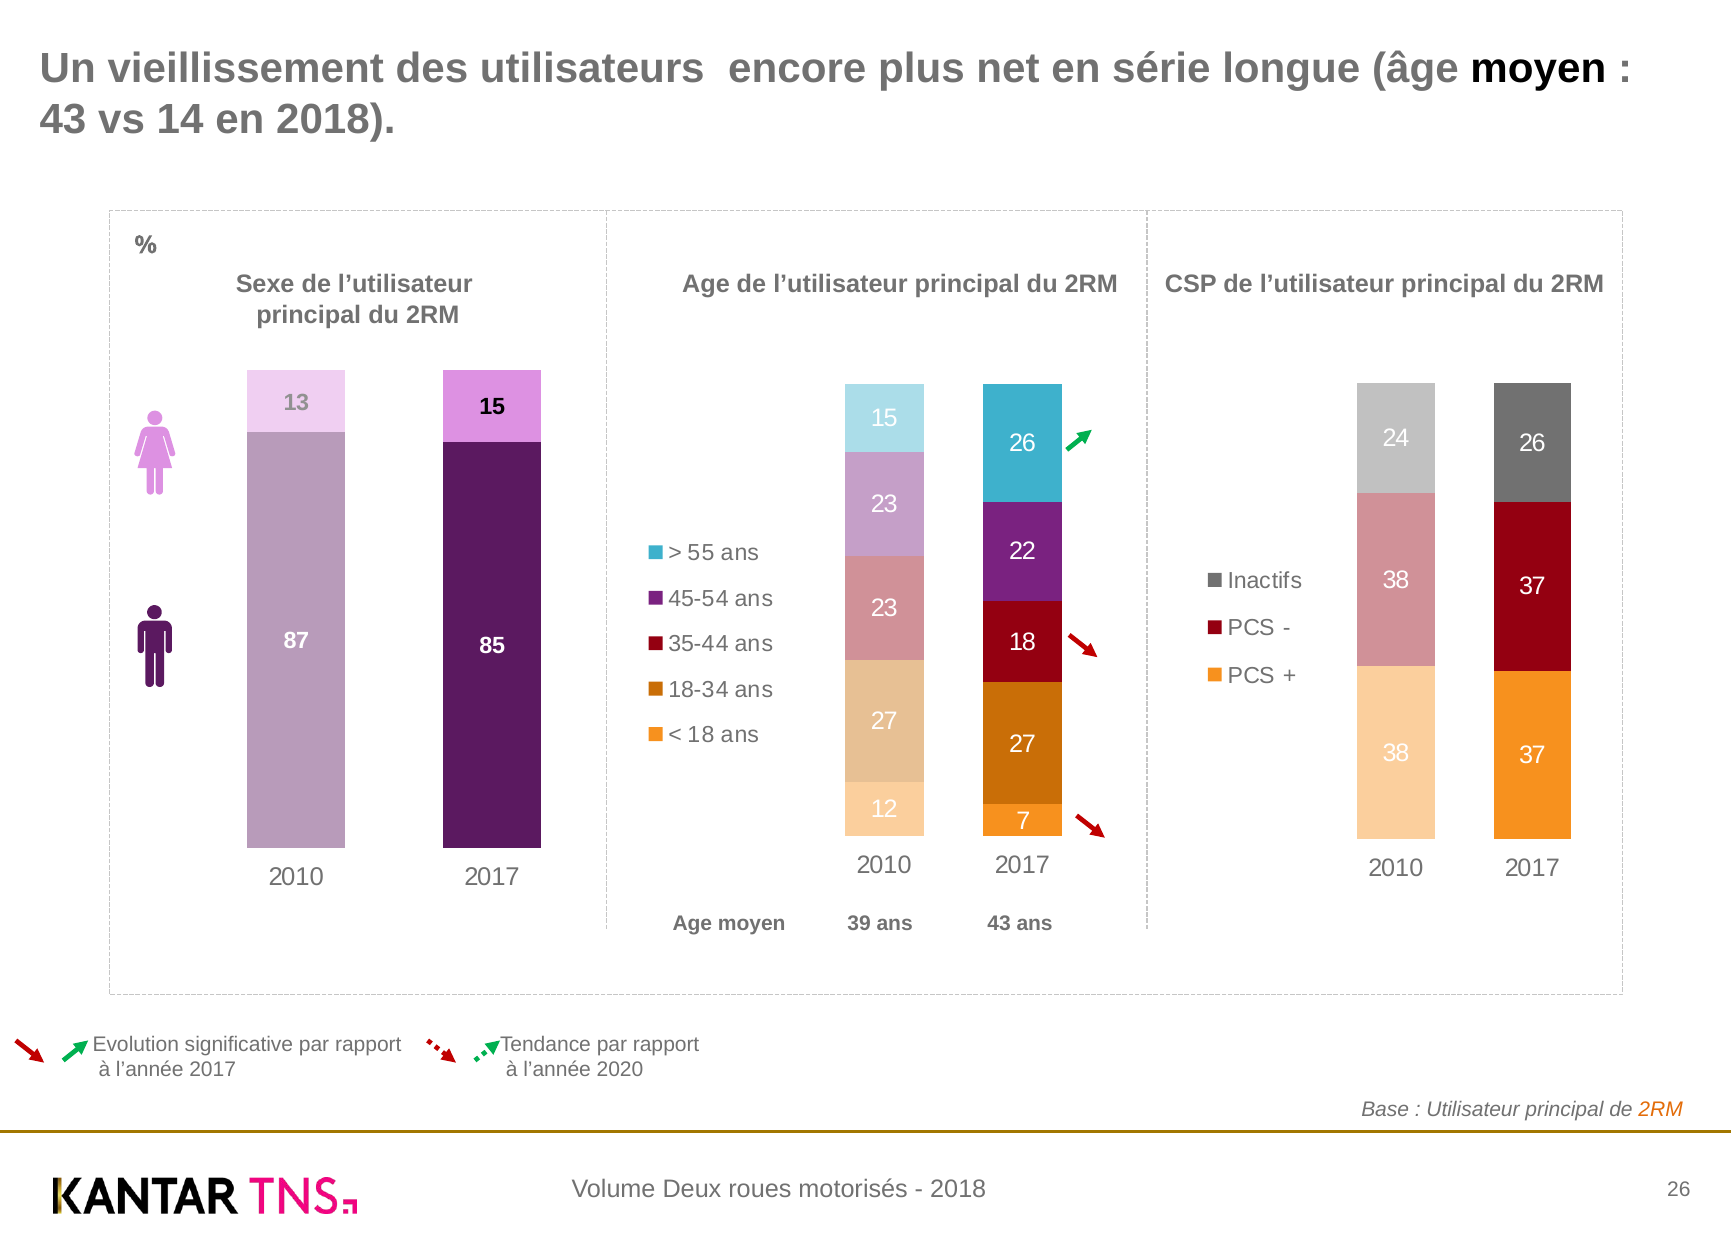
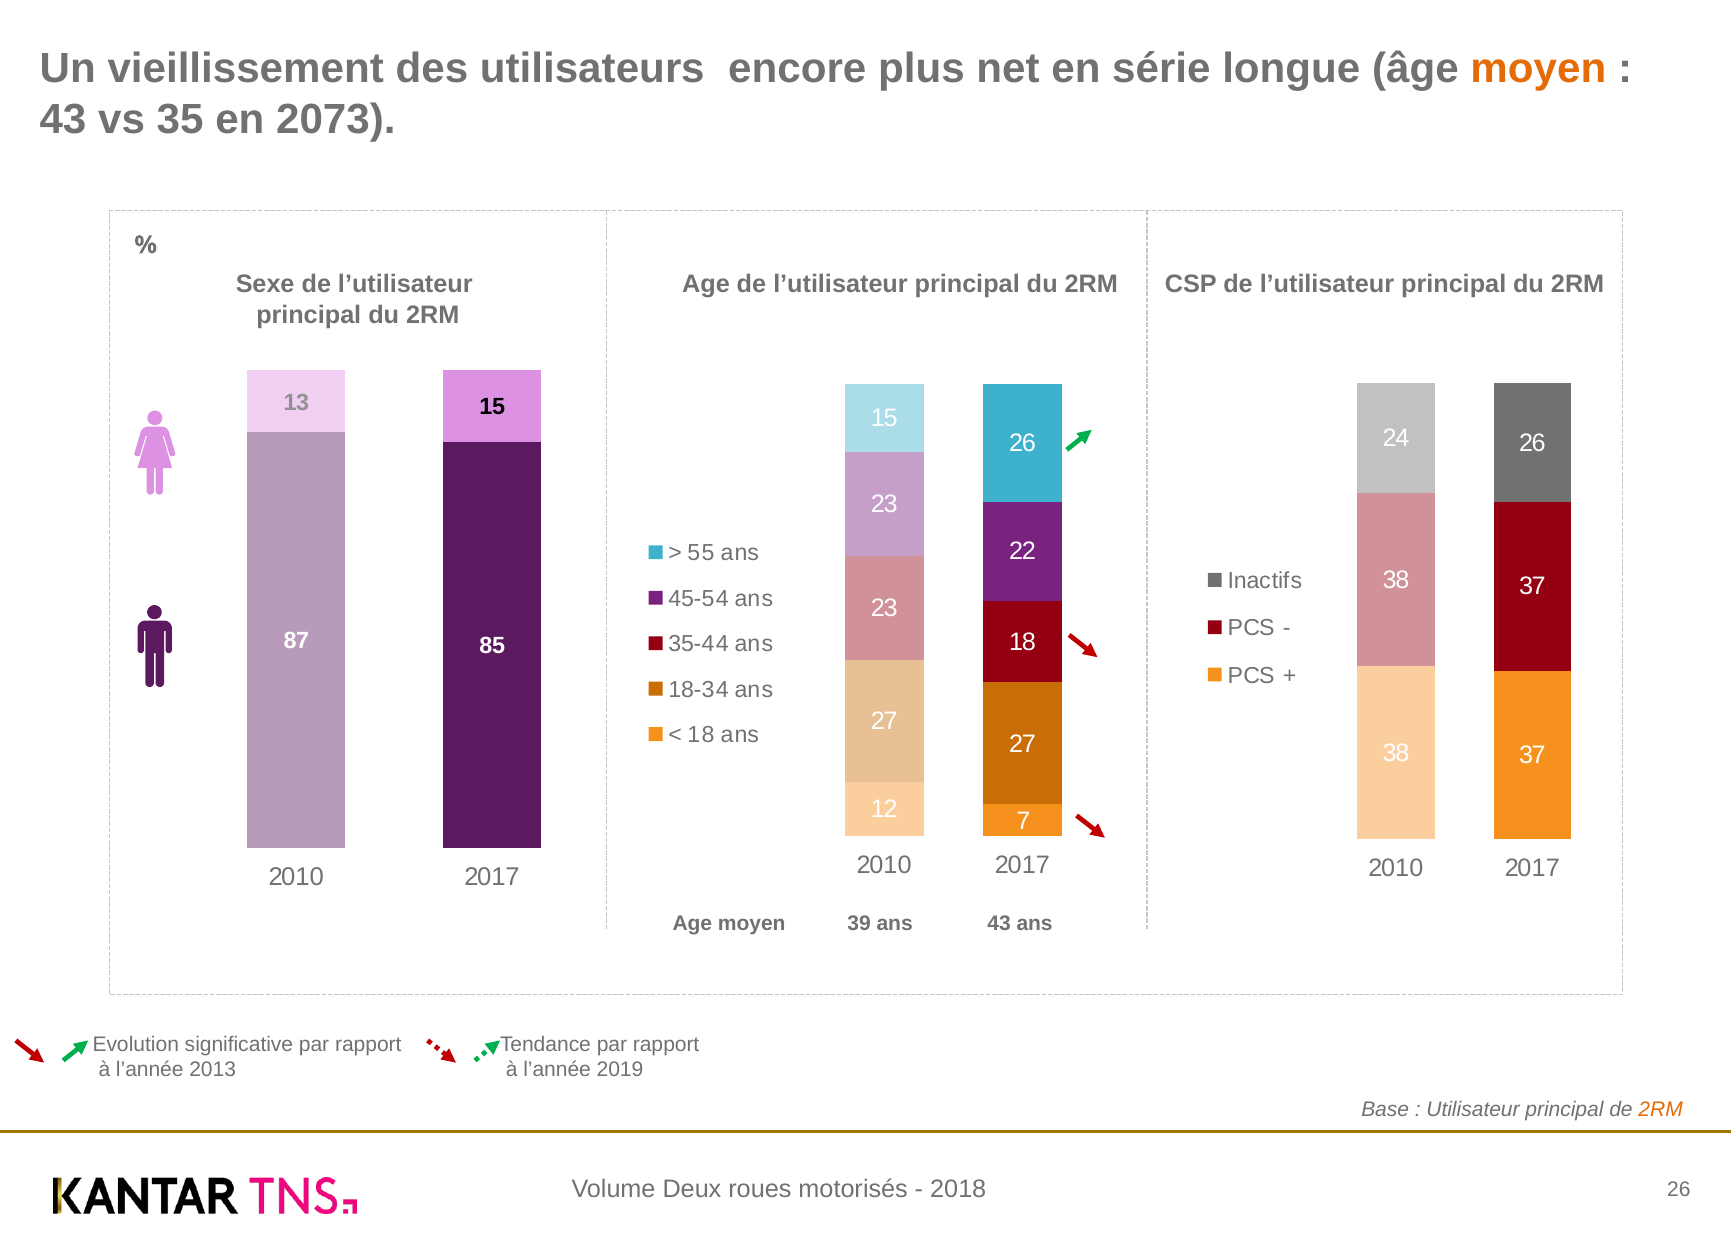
moyen at (1538, 69) colour: black -> orange
14: 14 -> 35
en 2018: 2018 -> 2073
l’année 2017: 2017 -> 2013
2020: 2020 -> 2019
